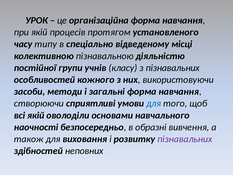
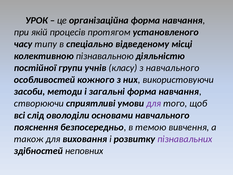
з пізнавальних: пізнавальних -> навчального
для at (154, 103) colour: blue -> purple
всі якій: якій -> слід
наочності: наочності -> пояснення
образні: образні -> темою
